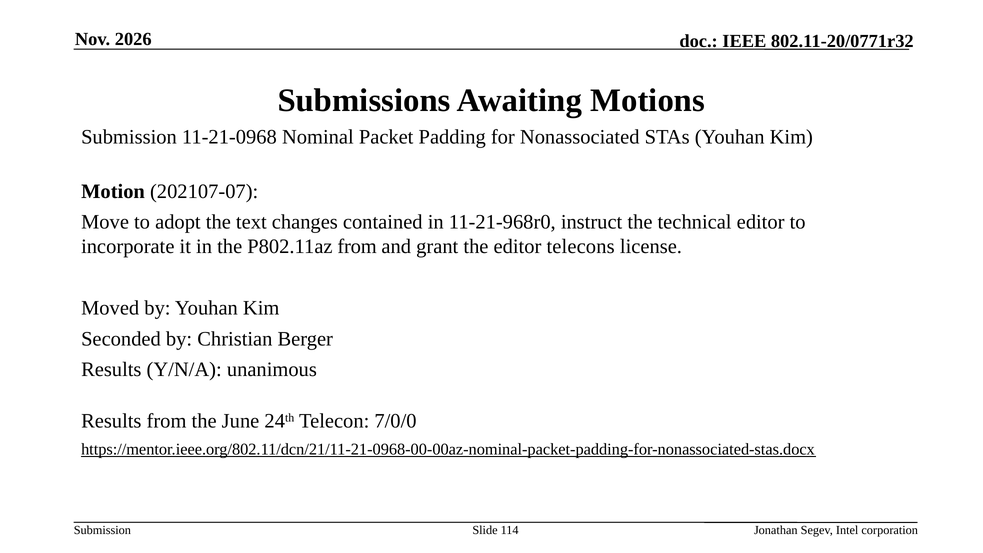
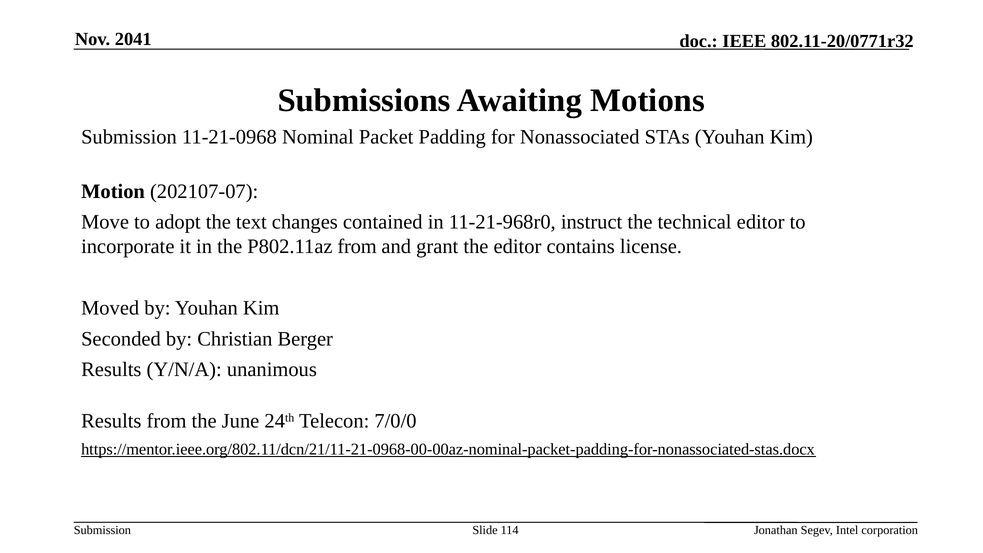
2026: 2026 -> 2041
telecons: telecons -> contains
